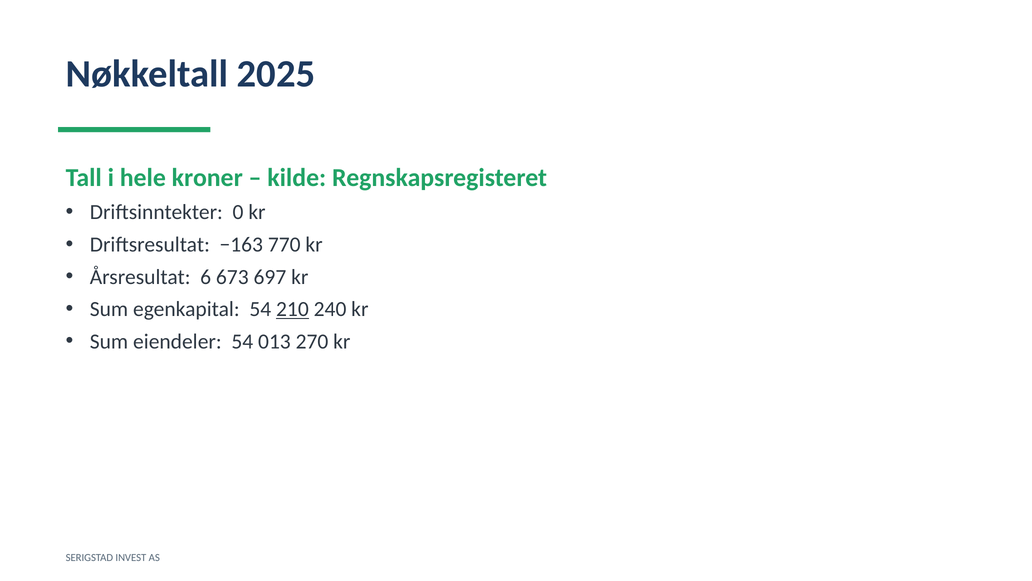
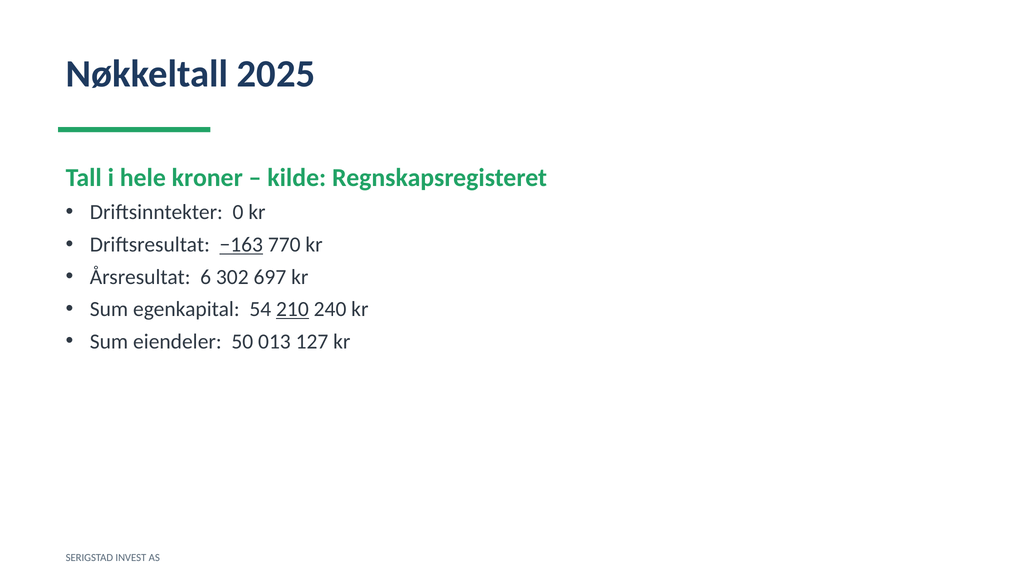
−163 underline: none -> present
673: 673 -> 302
eiendeler 54: 54 -> 50
270: 270 -> 127
